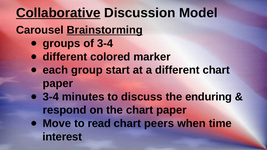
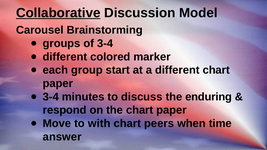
Brainstorming underline: present -> none
read: read -> with
interest: interest -> answer
